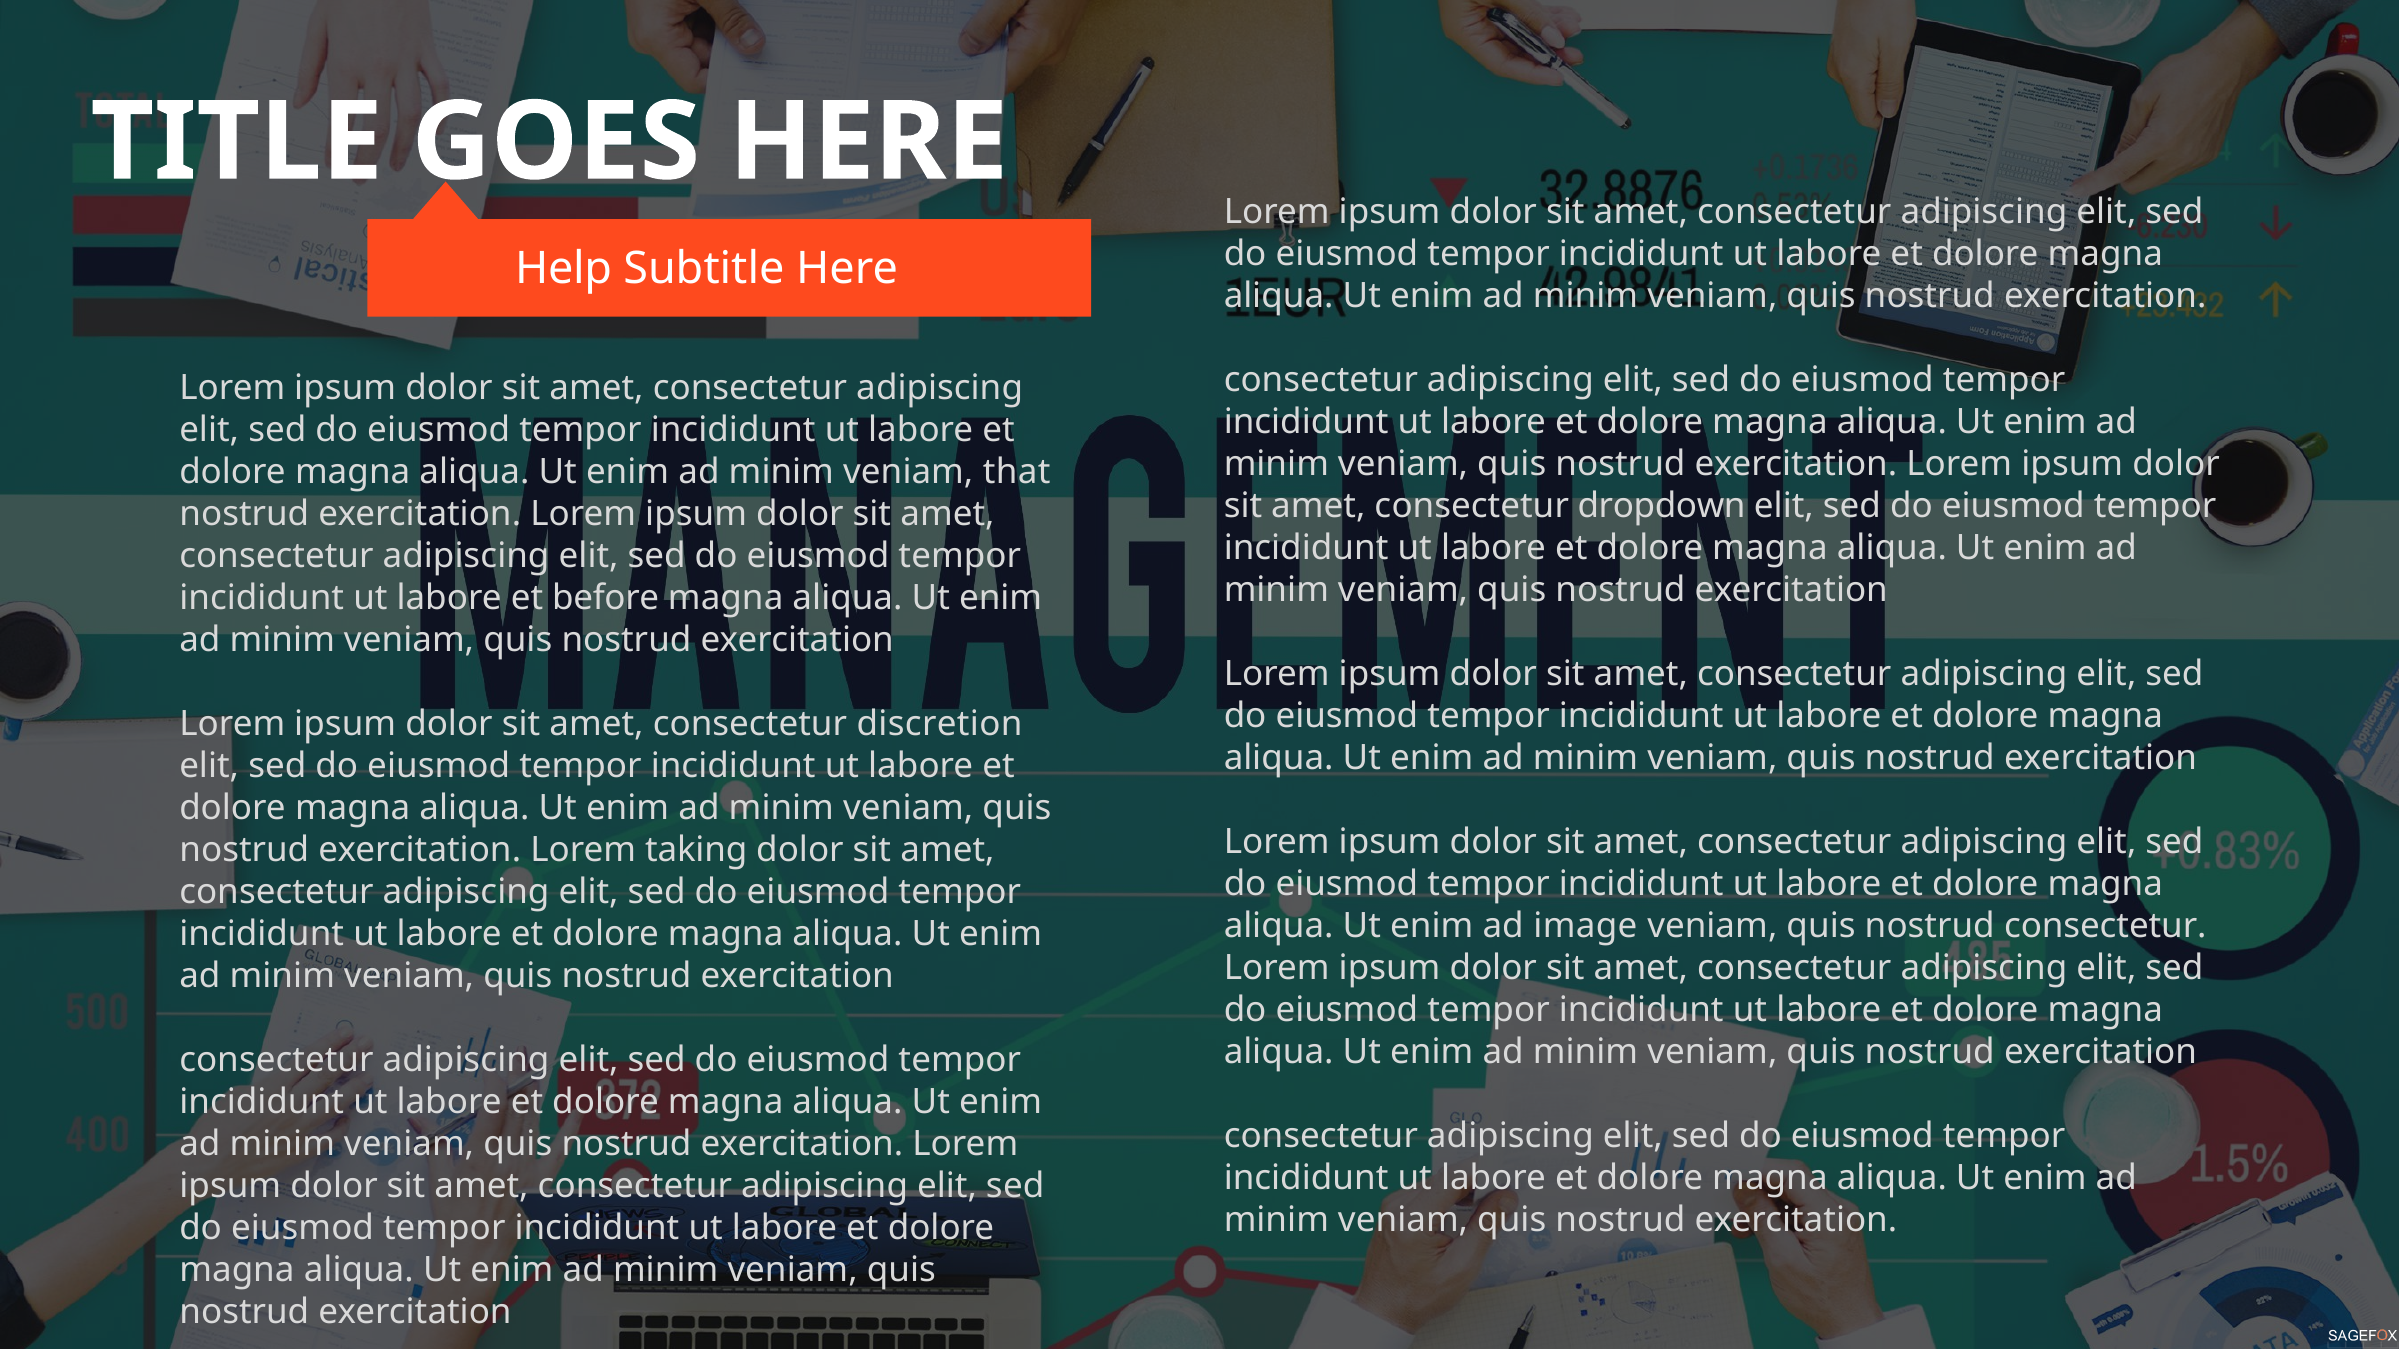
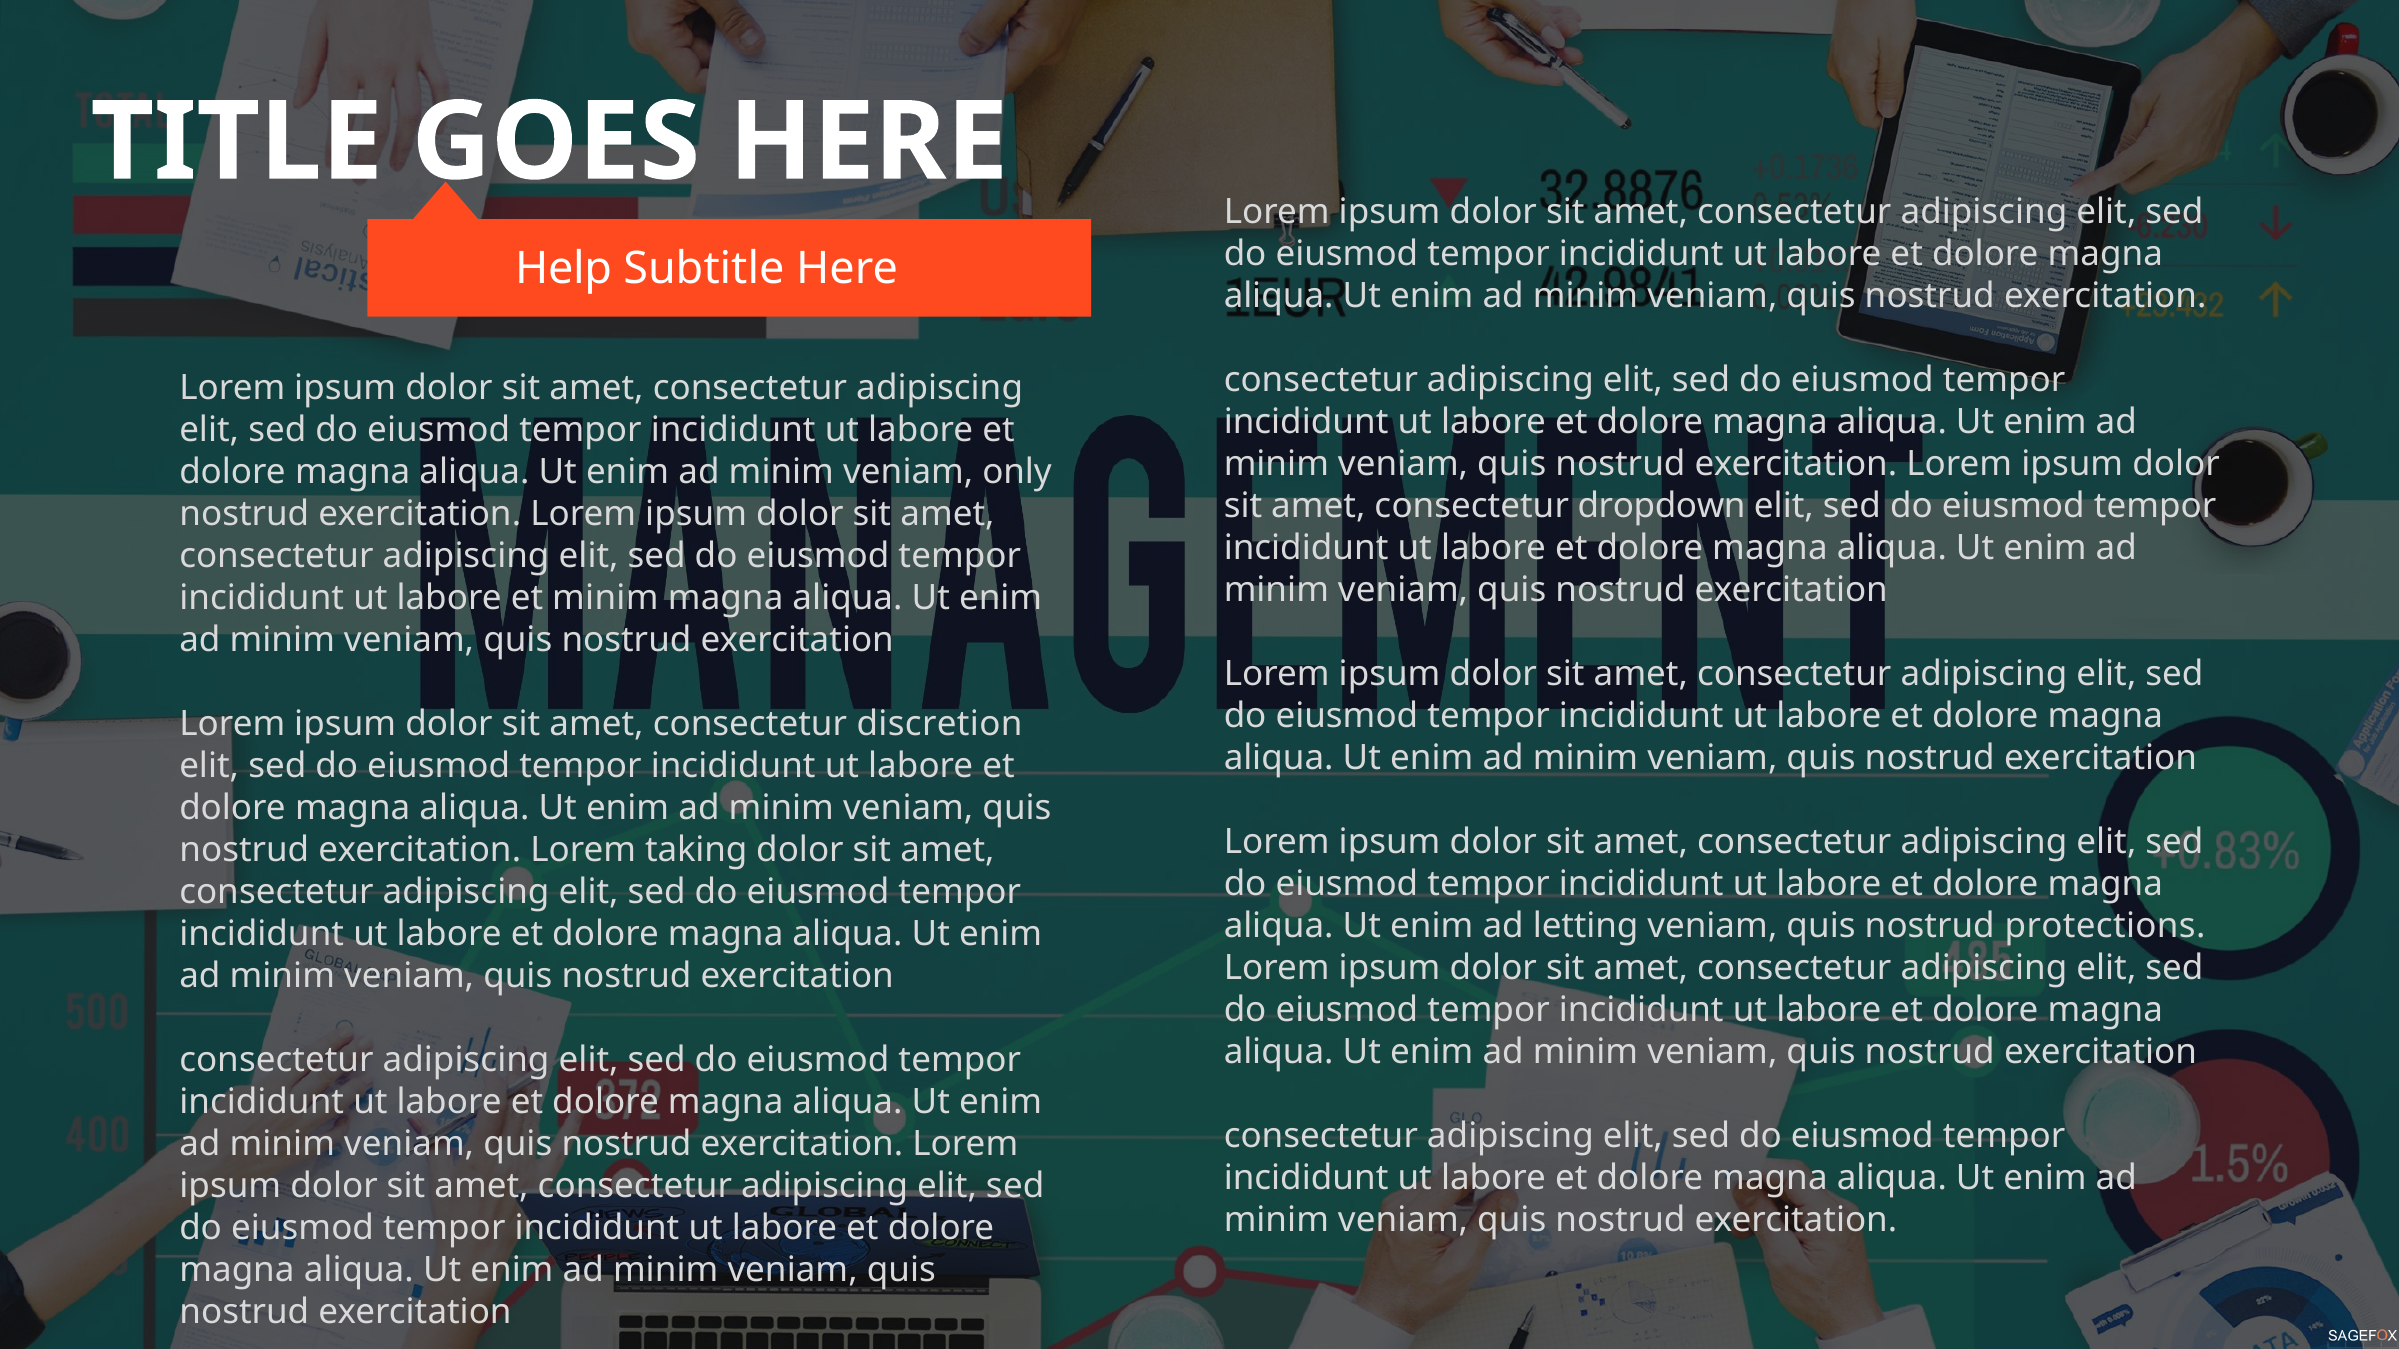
that: that -> only
et before: before -> minim
image: image -> letting
nostrud consectetur: consectetur -> protections
